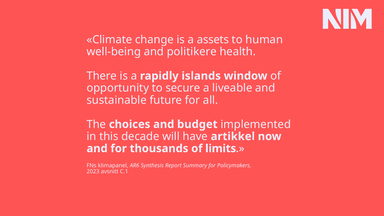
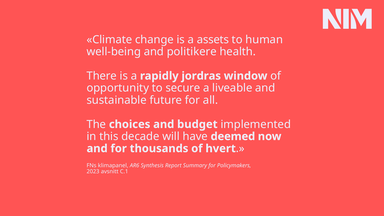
islands: islands -> jordras
artikkel: artikkel -> deemed
limits: limits -> hvert
